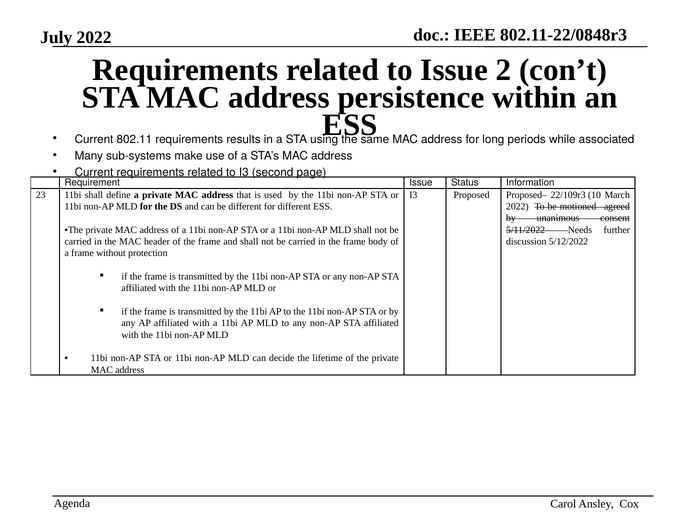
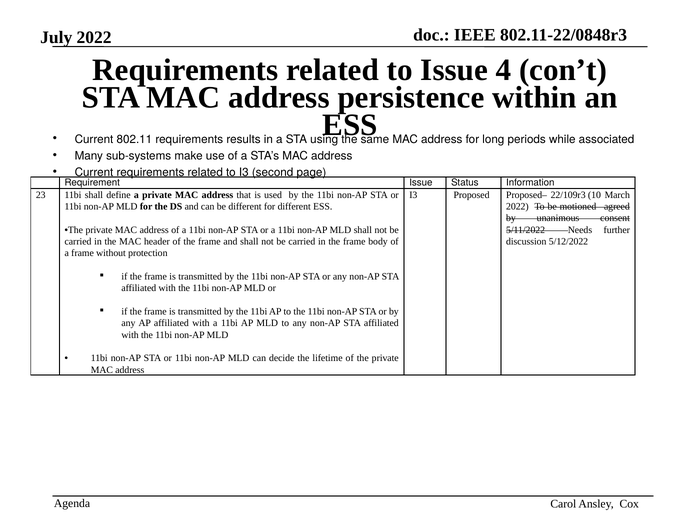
2: 2 -> 4
